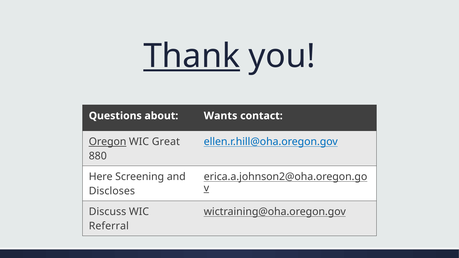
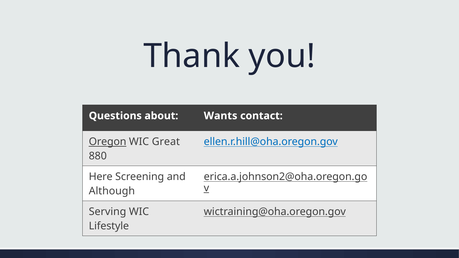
Thank underline: present -> none
Discloses: Discloses -> Although
Discuss: Discuss -> Serving
Referral: Referral -> Lifestyle
